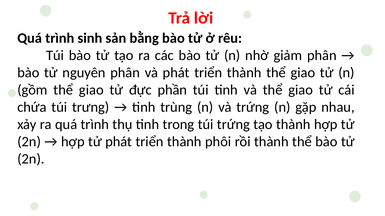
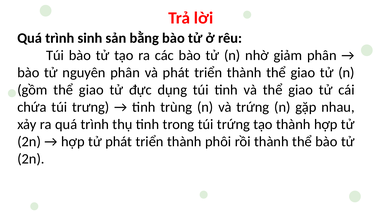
phần: phần -> dụng
